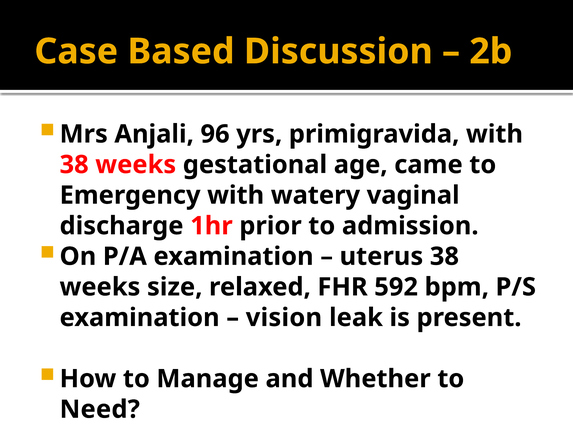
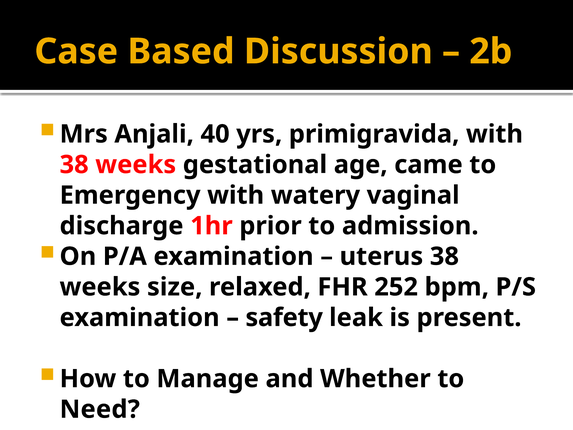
96: 96 -> 40
592: 592 -> 252
vision: vision -> safety
